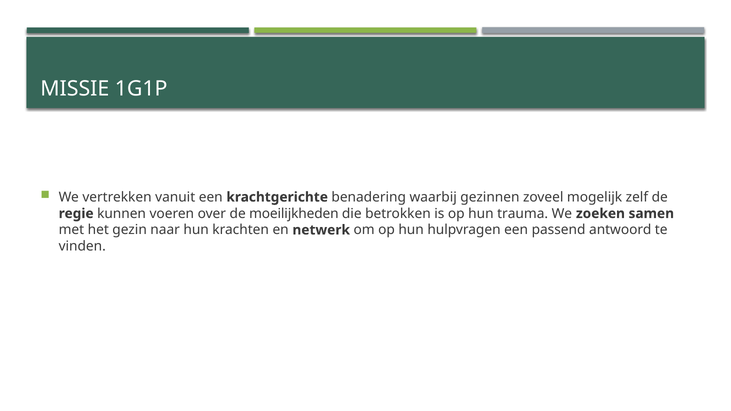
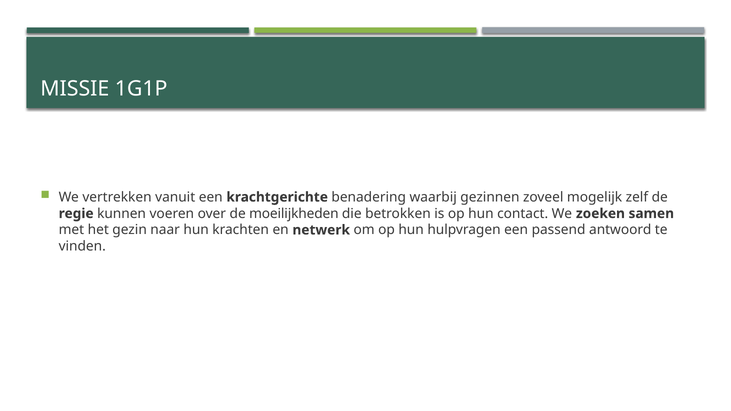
trauma: trauma -> contact
